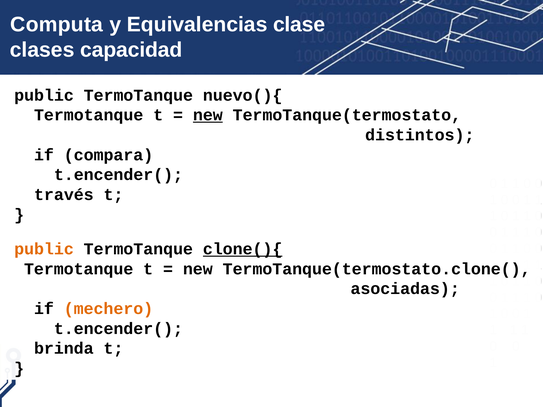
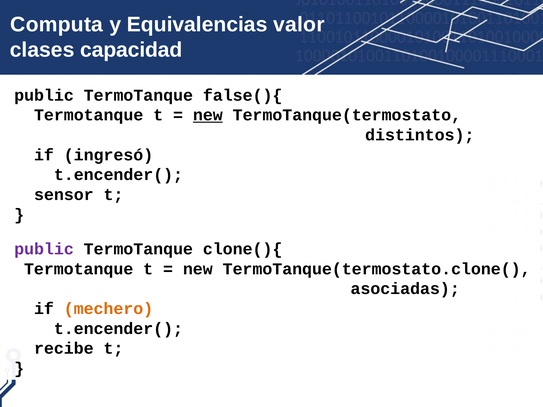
clase: clase -> valor
nuevo(){: nuevo(){ -> false(){
compara: compara -> ingresó
través: través -> sensor
public at (44, 249) colour: orange -> purple
clone(){ underline: present -> none
brinda: brinda -> recibe
